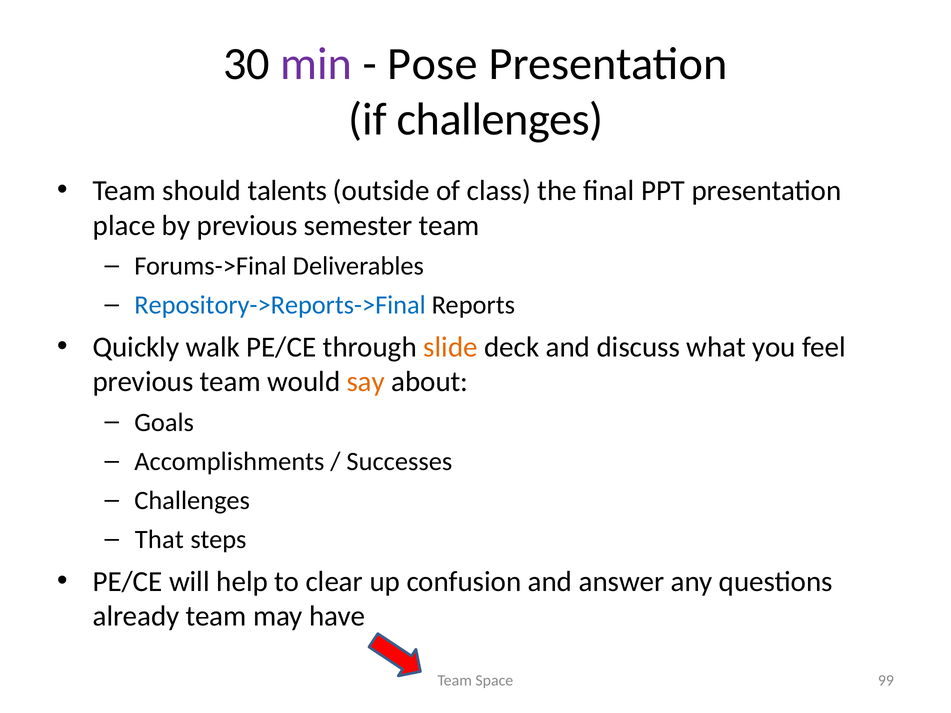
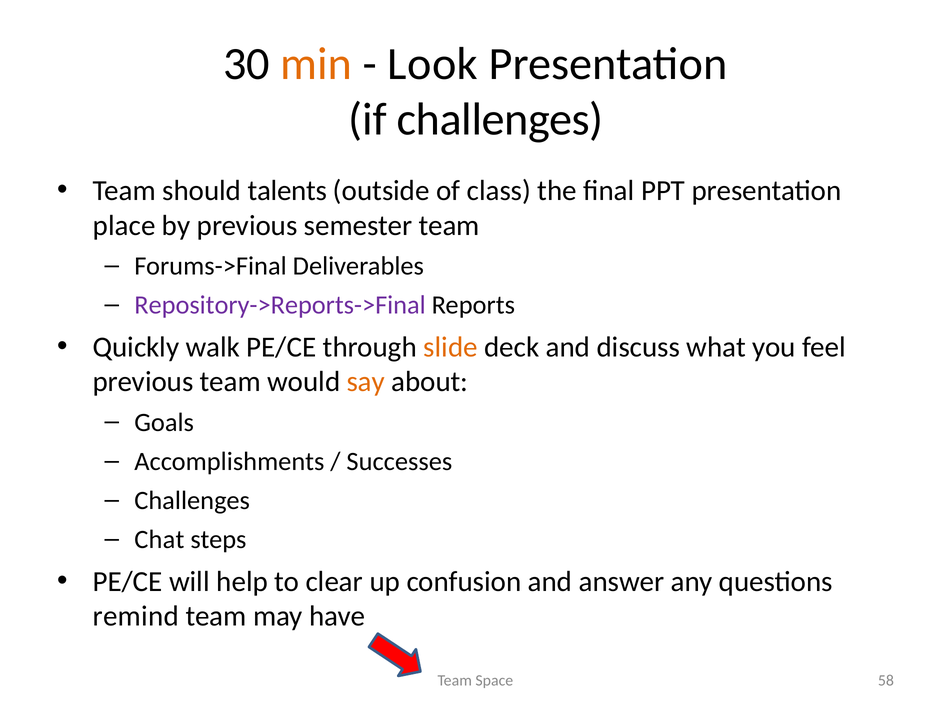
min colour: purple -> orange
Pose: Pose -> Look
Repository->Reports->Final colour: blue -> purple
That: That -> Chat
already: already -> remind
99: 99 -> 58
